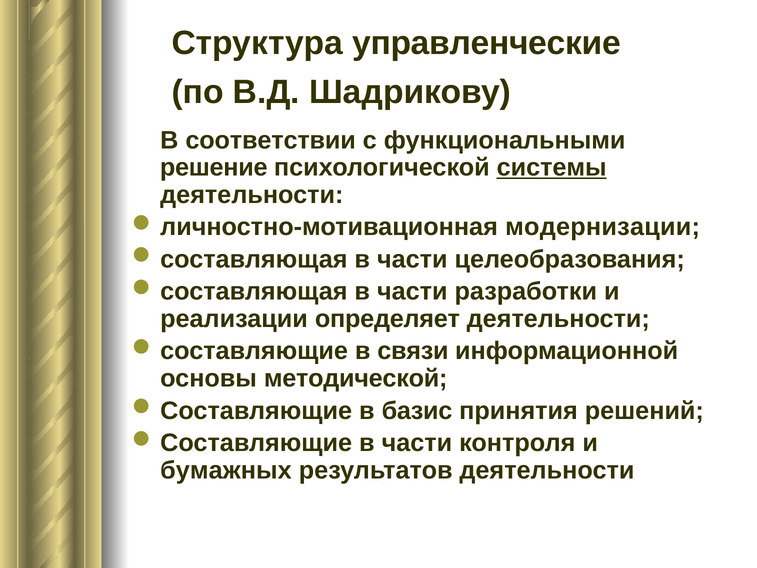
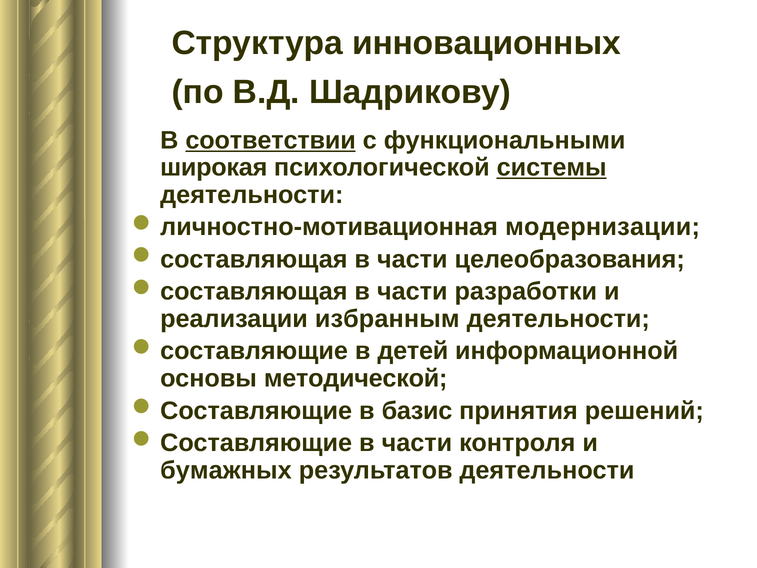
управленческие: управленческие -> инновационных
соответствии underline: none -> present
решение: решение -> широкая
определяет: определяет -> избранным
связи: связи -> детей
